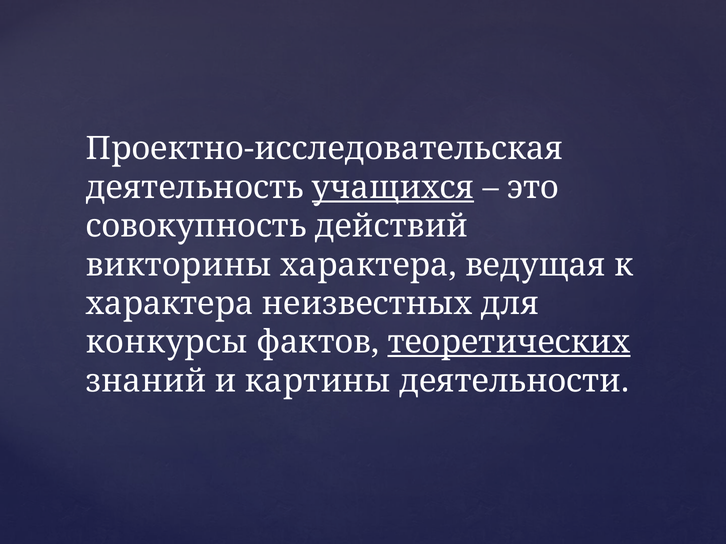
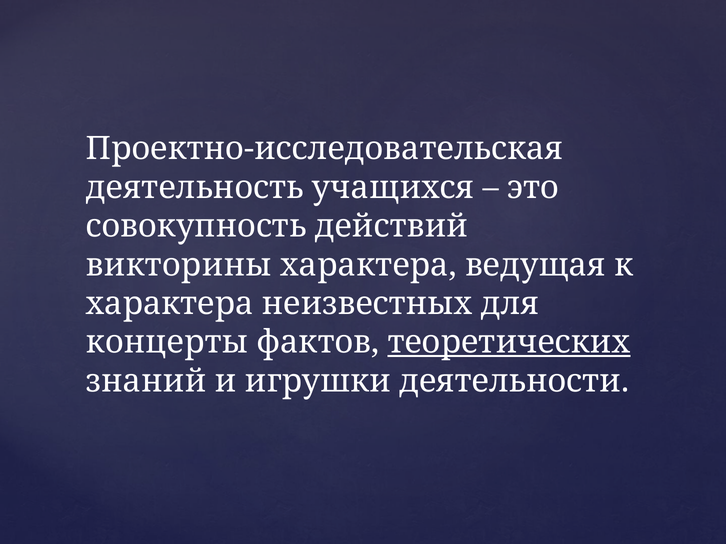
учащихся underline: present -> none
конкурсы: конкурсы -> концерты
картины: картины -> игрушки
